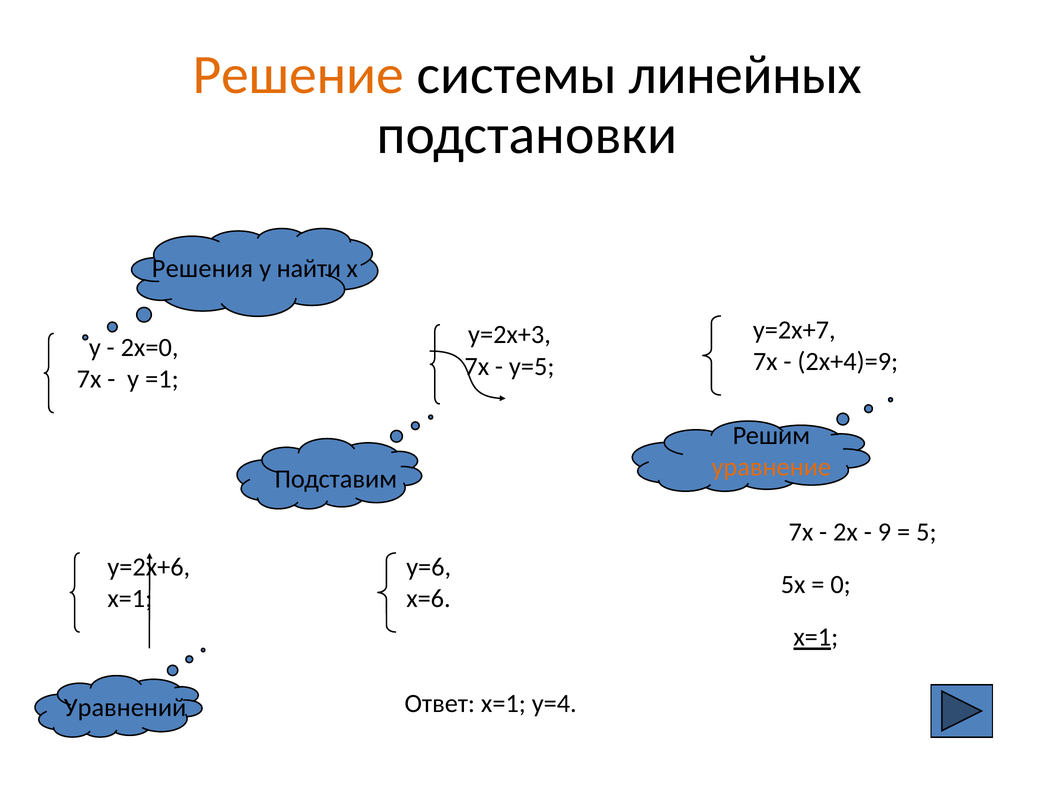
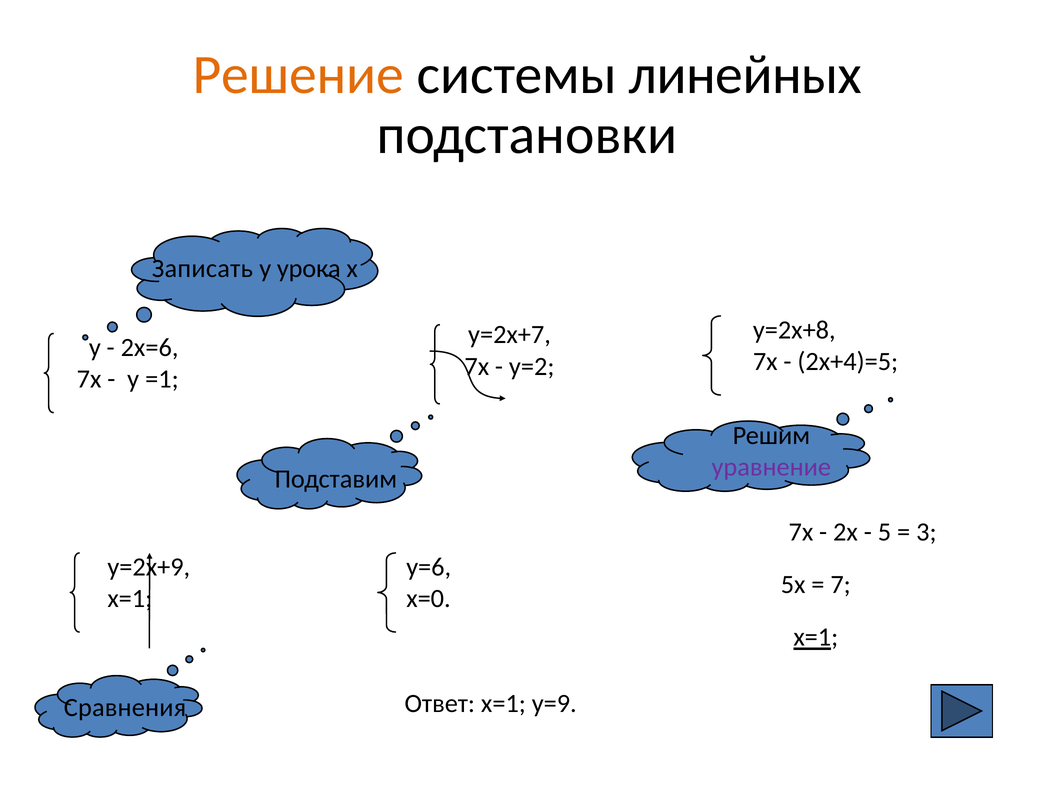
Решения: Решения -> Записать
найти: найти -> урока
у=2х+7: у=2х+7 -> у=2х+8
у=2х+3: у=2х+3 -> у=2х+7
2х=0: 2х=0 -> 2х=6
2х+4)=9: 2х+4)=9 -> 2х+4)=5
у=5: у=5 -> у=2
уравнение colour: orange -> purple
9: 9 -> 5
5: 5 -> 3
у=2х+6: у=2х+6 -> у=2х+9
0: 0 -> 7
х=6: х=6 -> х=0
у=4: у=4 -> у=9
Уравнений: Уравнений -> Сравнения
